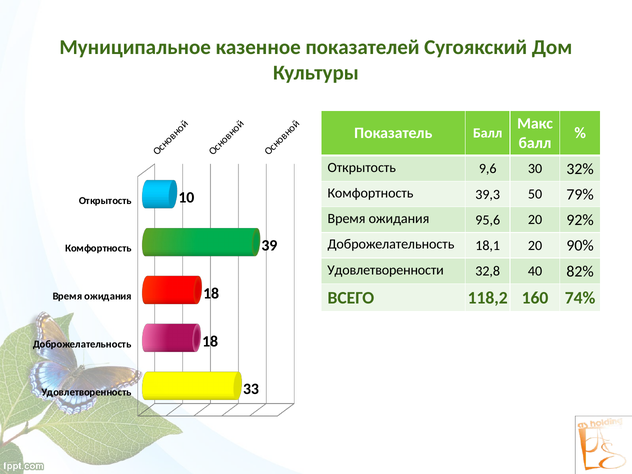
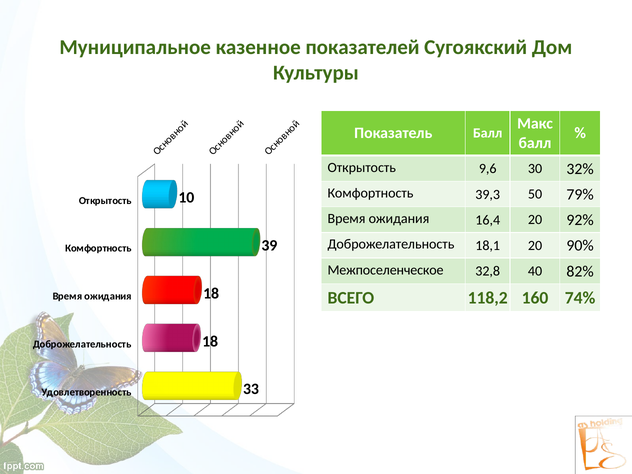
95,6: 95,6 -> 16,4
Удовлетворенности: Удовлетворенности -> Межпоселенческое
